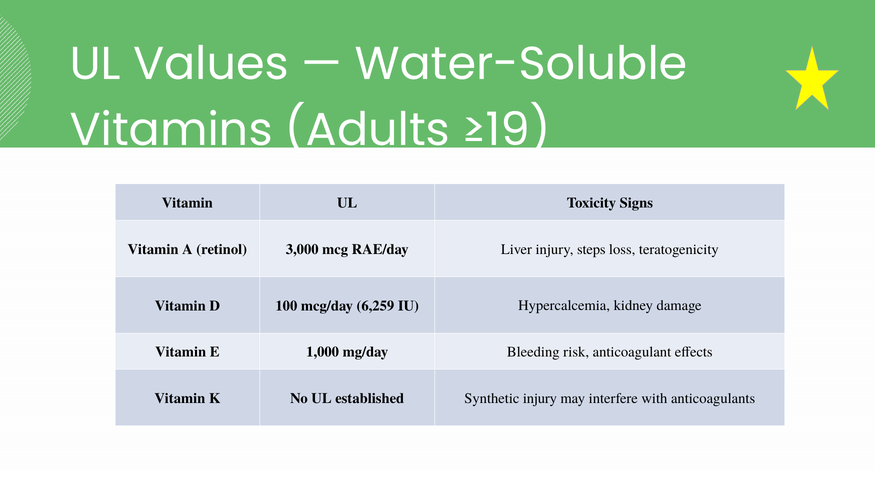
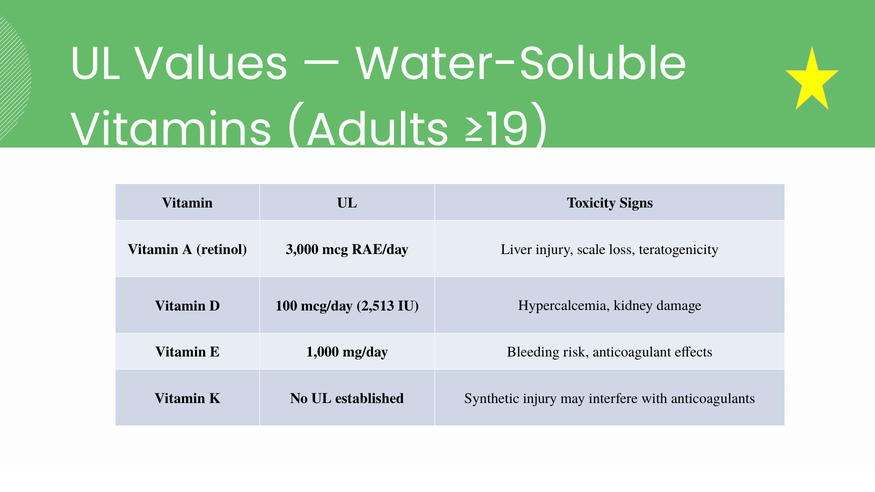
steps: steps -> scale
6,259: 6,259 -> 2,513
